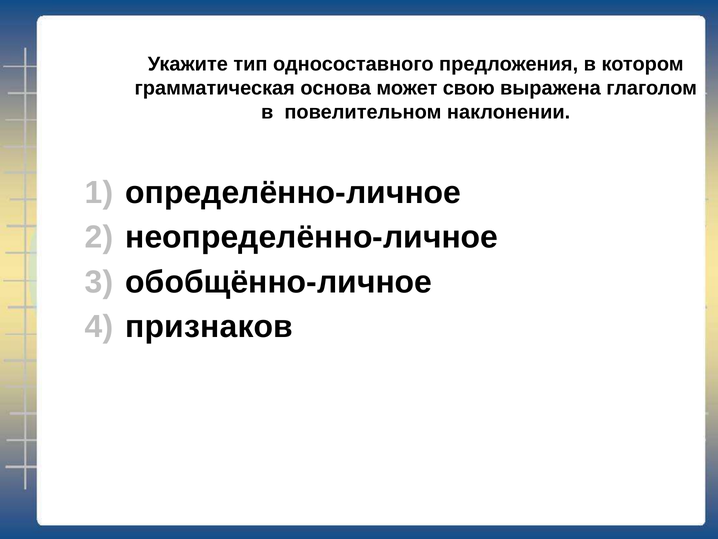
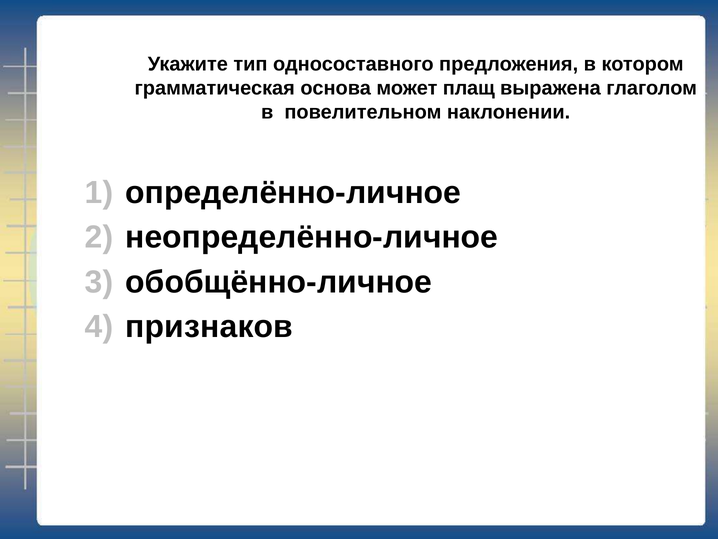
свою: свою -> плащ
